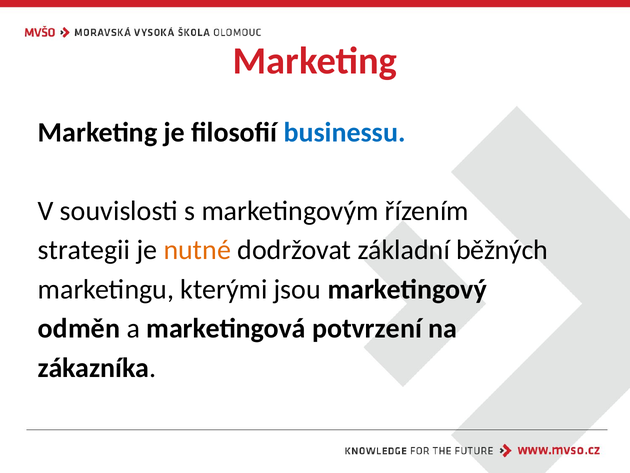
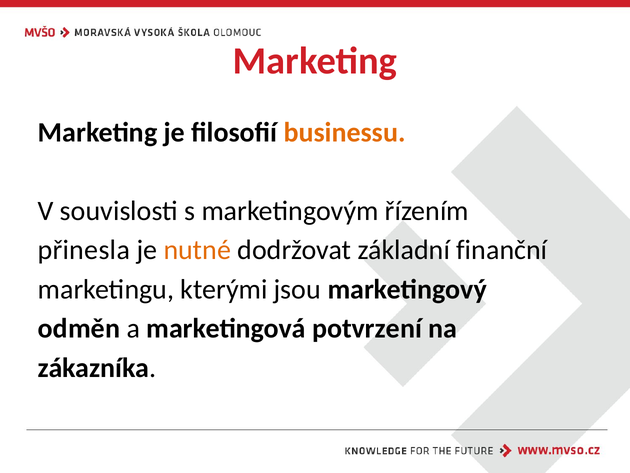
businessu colour: blue -> orange
strategii: strategii -> přinesla
běžných: běžných -> finanční
